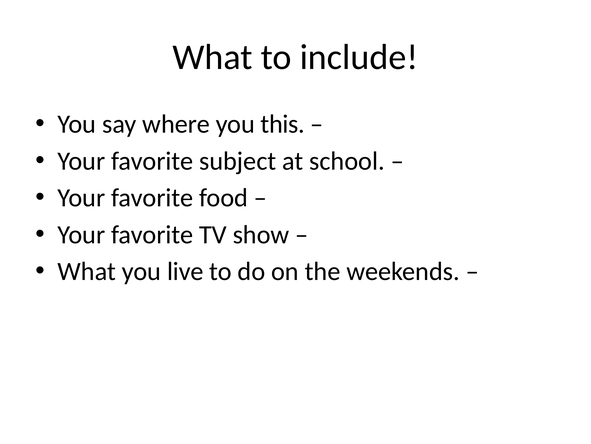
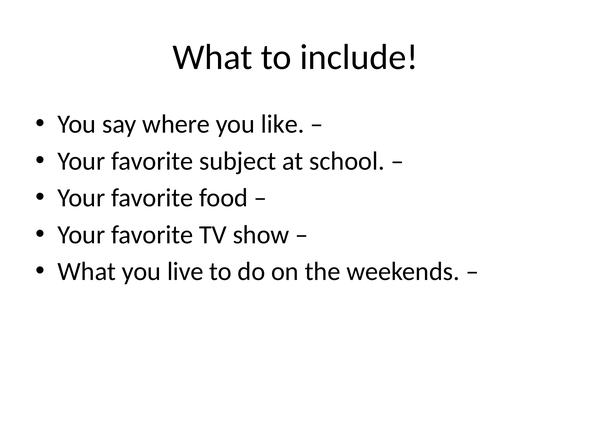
this: this -> like
